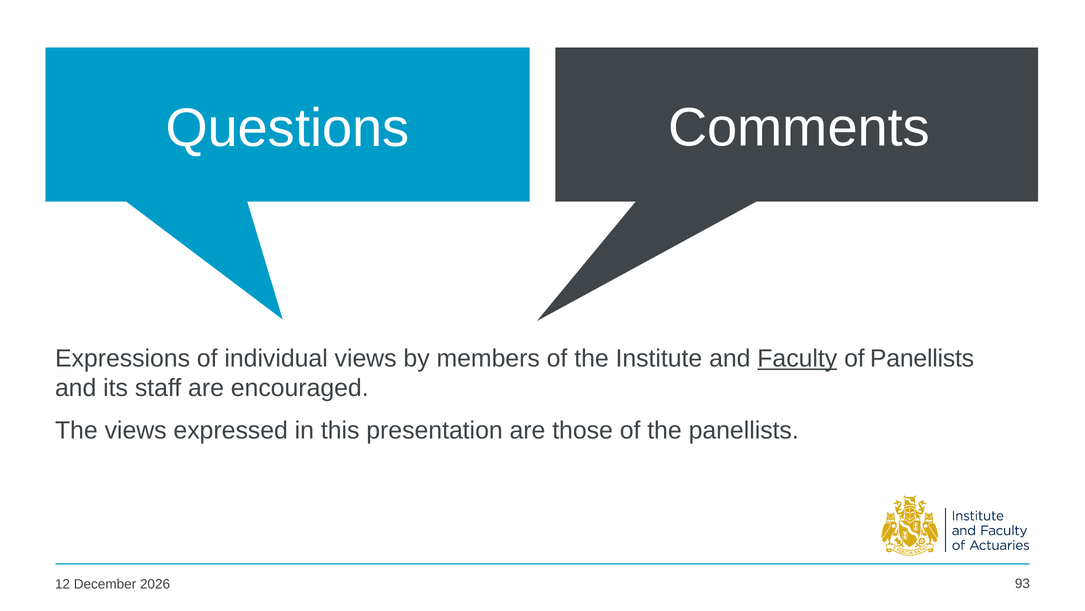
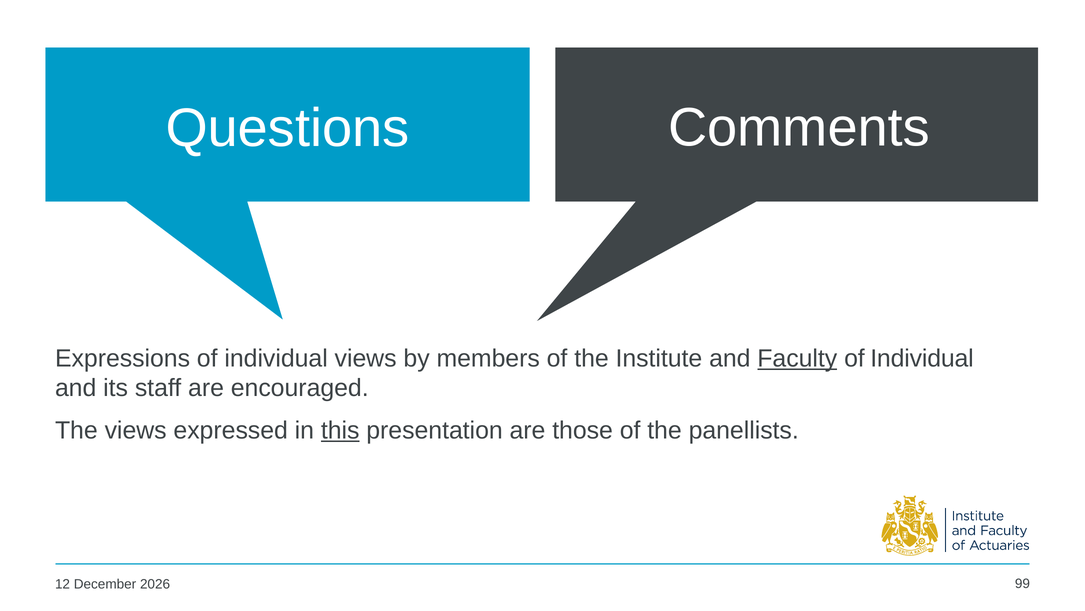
Panellists at (922, 358): Panellists -> Individual
this underline: none -> present
93: 93 -> 99
